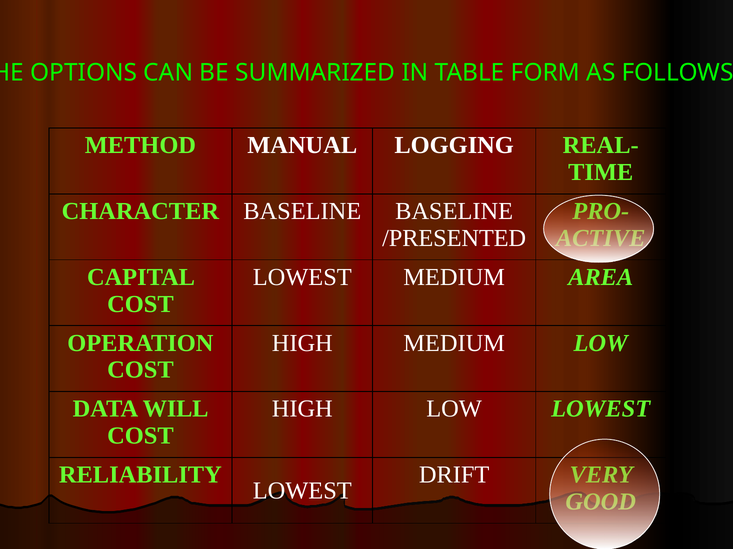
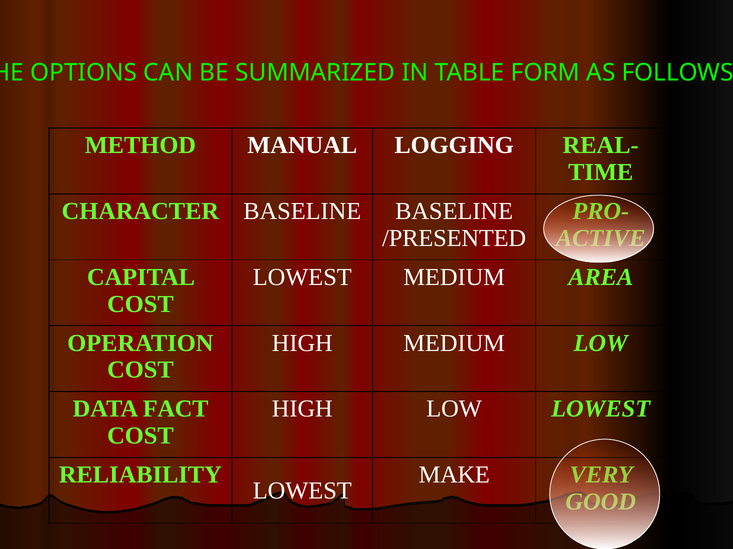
WILL: WILL -> FACT
DRIFT: DRIFT -> MAKE
